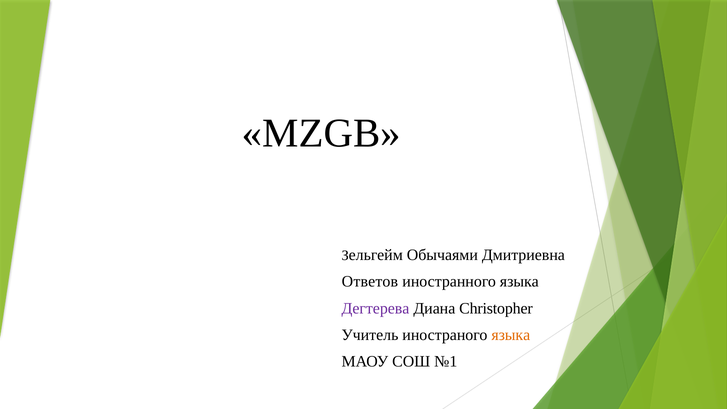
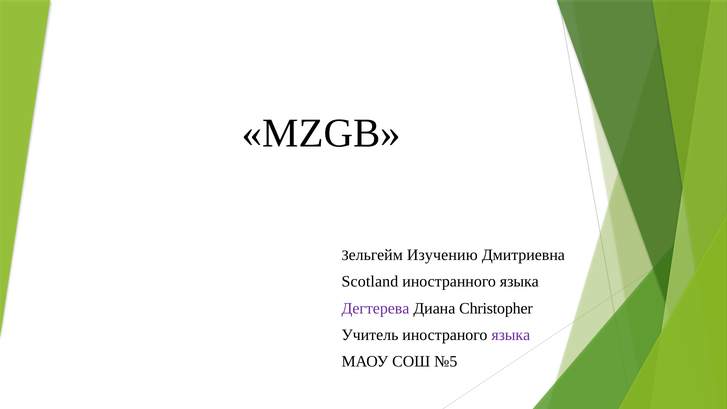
Обычаями: Обычаями -> Изучению
Ответов: Ответов -> Scotland
языка at (511, 335) colour: orange -> purple
№1: №1 -> №5
